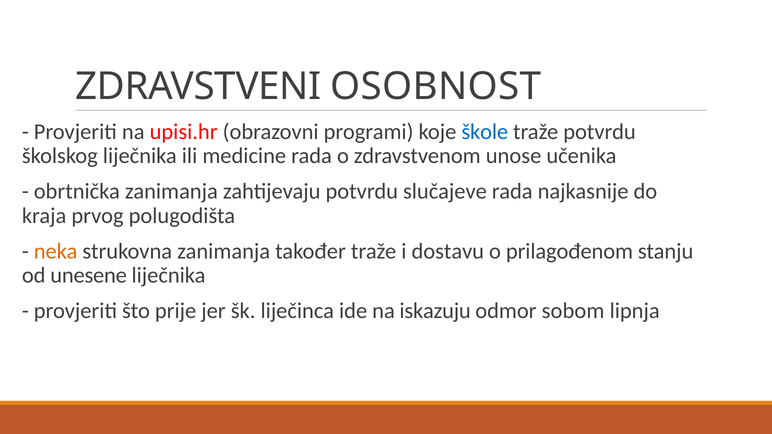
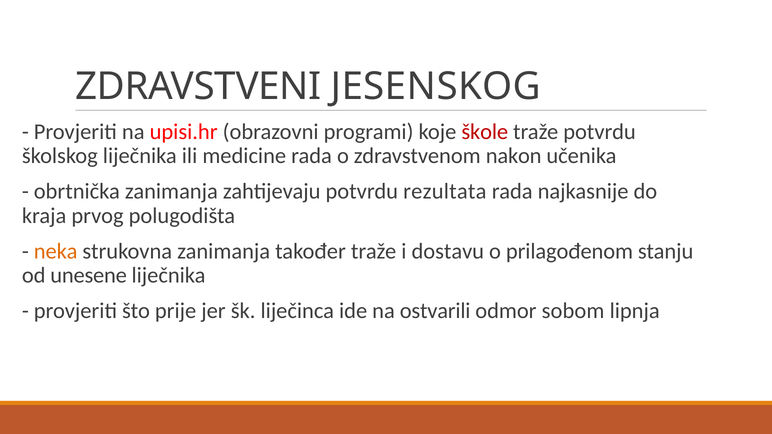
OSOBNOST: OSOBNOST -> JESENSKOG
škole colour: blue -> red
unose: unose -> nakon
slučajeve: slučajeve -> rezultata
iskazuju: iskazuju -> ostvarili
